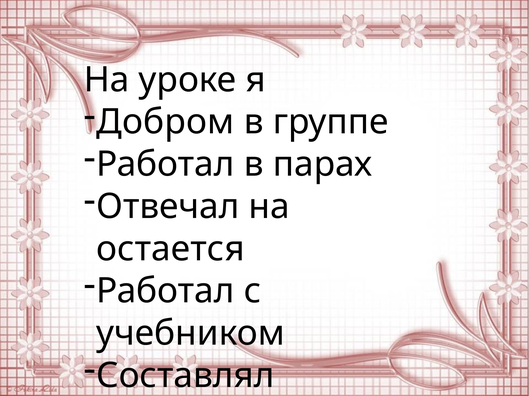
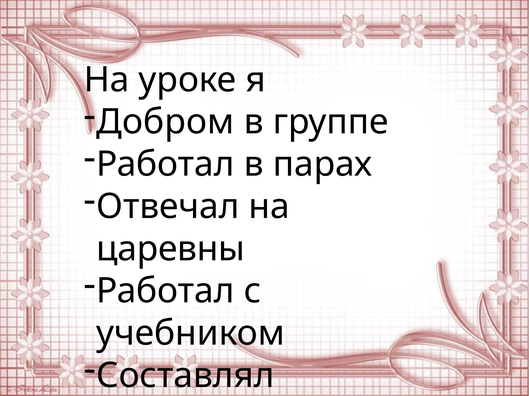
остается: остается -> царевны
